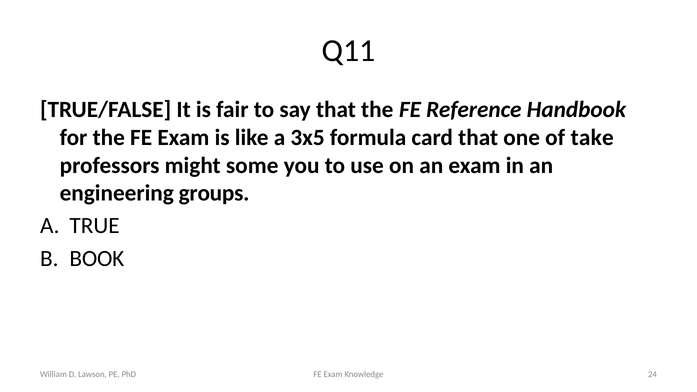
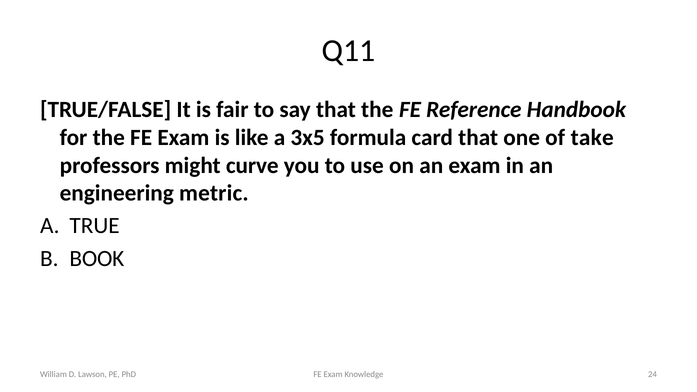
some: some -> curve
groups: groups -> metric
